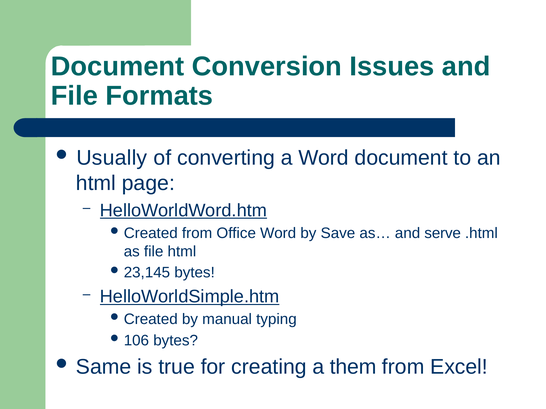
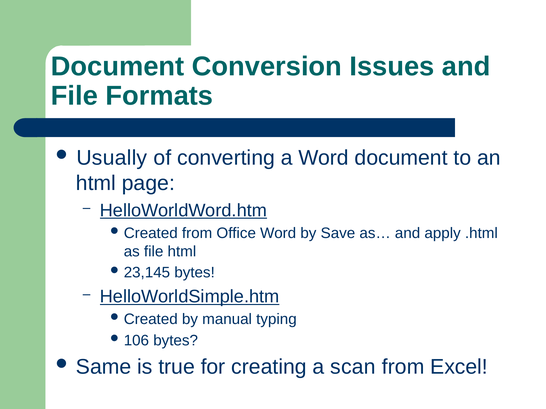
serve: serve -> apply
them: them -> scan
